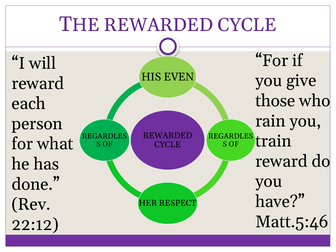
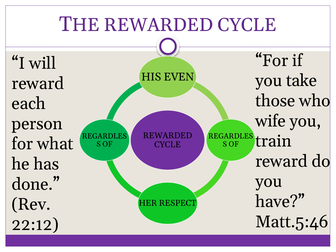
give: give -> take
rain: rain -> wife
